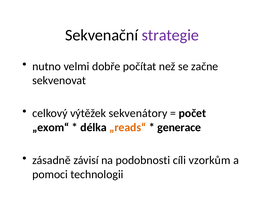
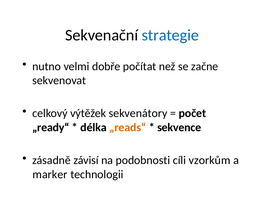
strategie colour: purple -> blue
„exom“: „exom“ -> „ready“
generace: generace -> sekvence
pomoci: pomoci -> marker
